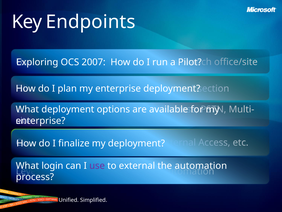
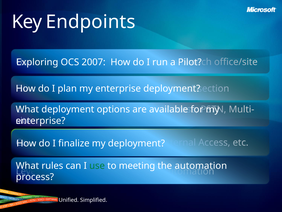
login: login -> rules
use at (97, 165) colour: purple -> green
external at (137, 165): external -> meeting
